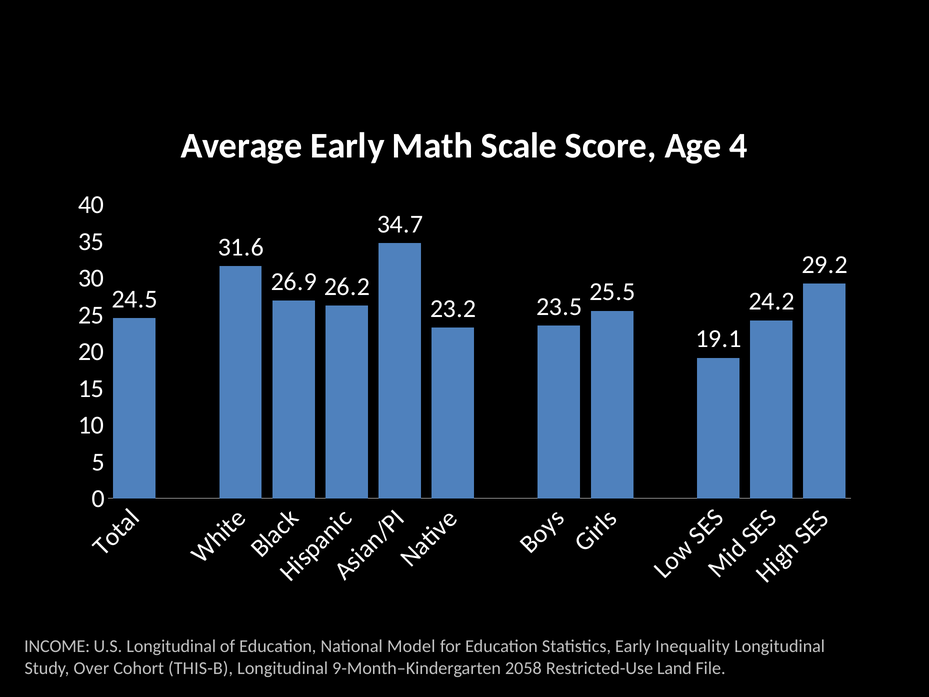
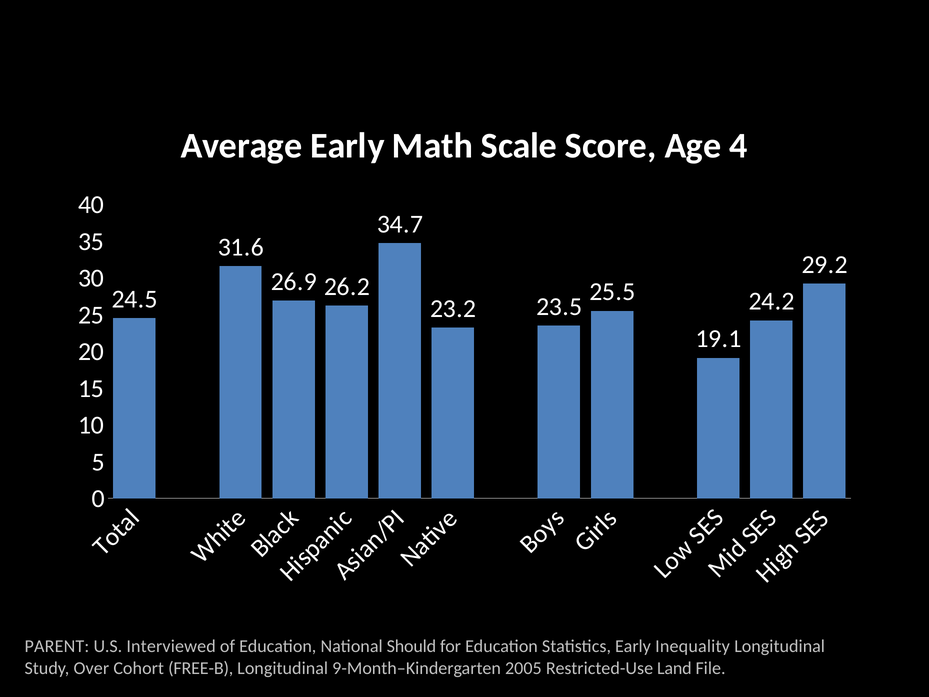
INCOME: INCOME -> PARENT
U.S Longitudinal: Longitudinal -> Interviewed
Model: Model -> Should
THIS-B: THIS-B -> FREE-B
2058: 2058 -> 2005
